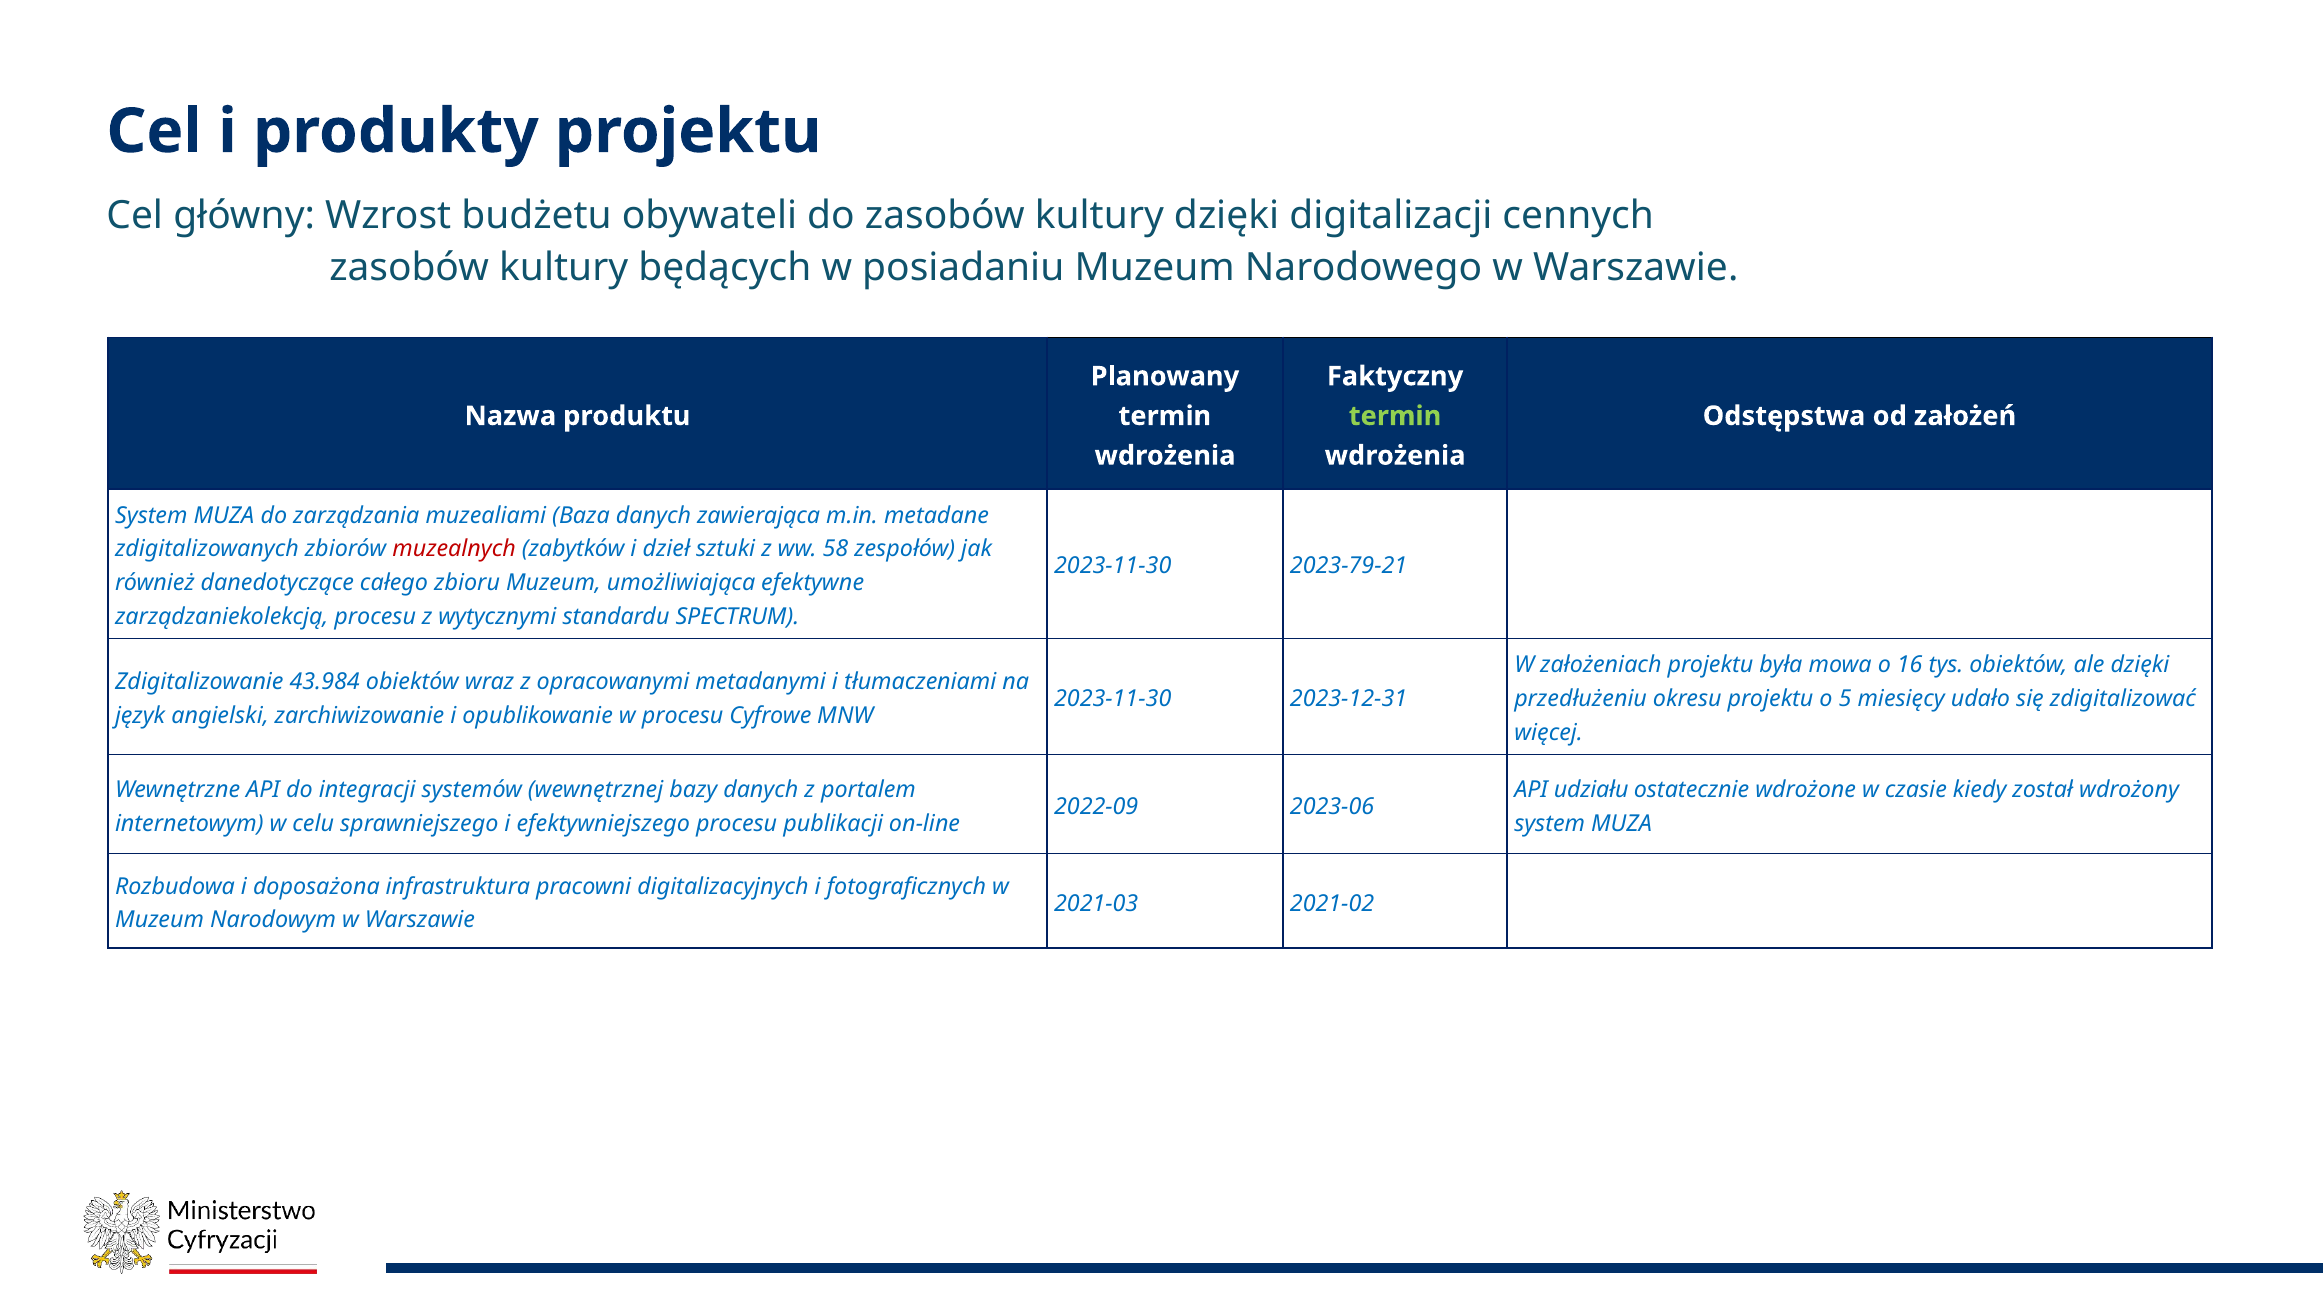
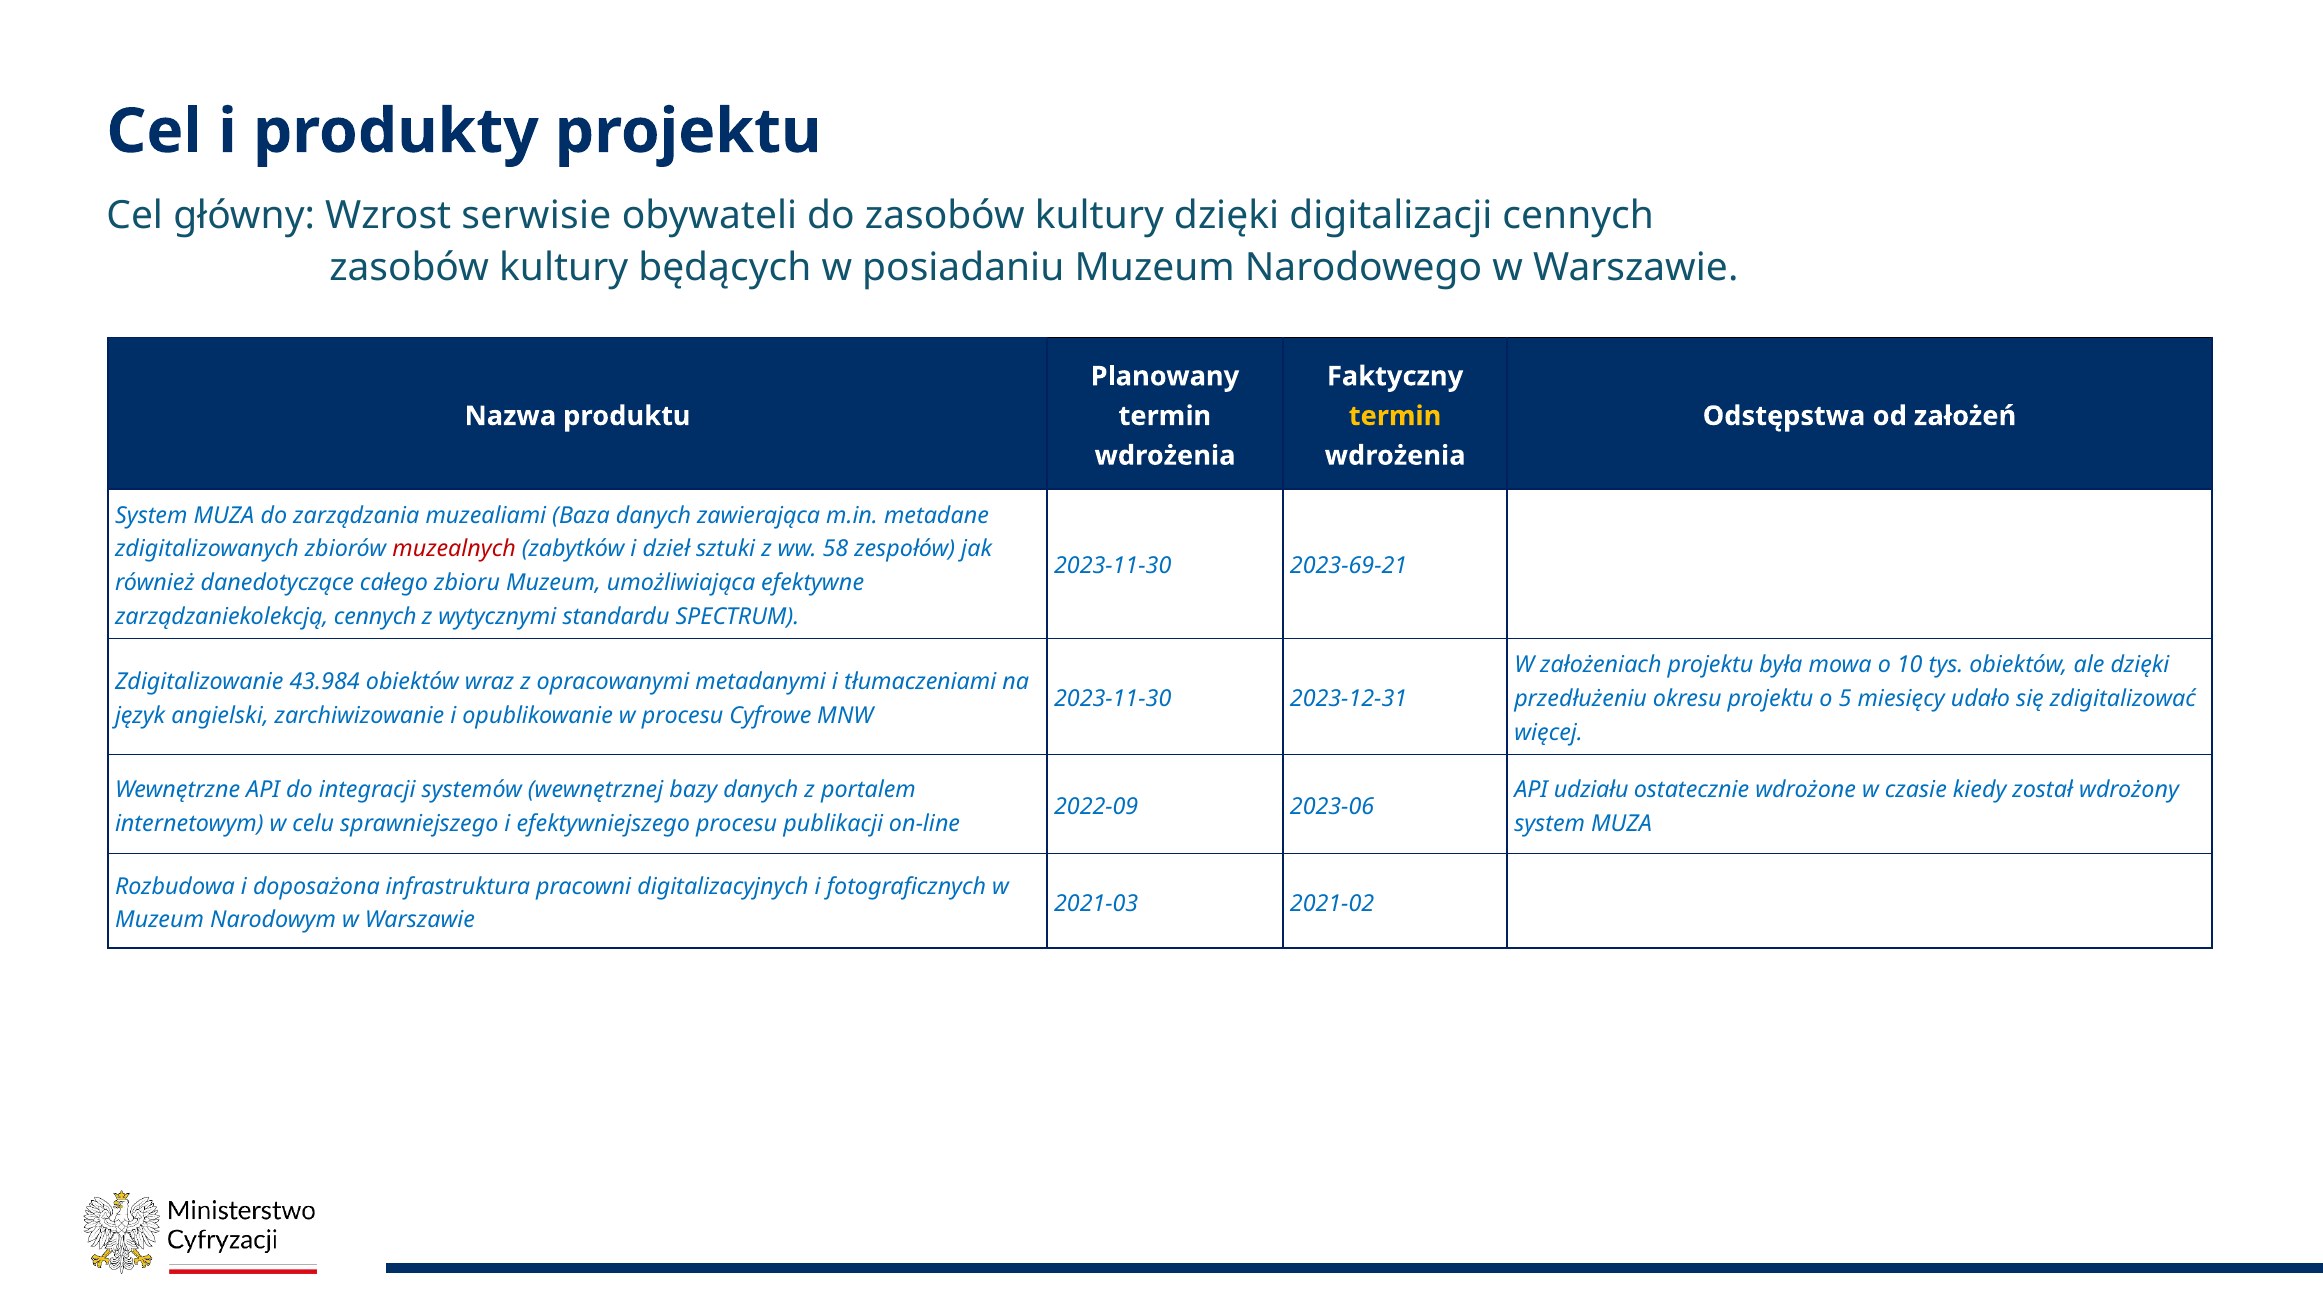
budżetu: budżetu -> serwisie
termin at (1395, 416) colour: light green -> yellow
2023-79-21: 2023-79-21 -> 2023-69-21
zarządzaniekolekcją procesu: procesu -> cennych
16: 16 -> 10
